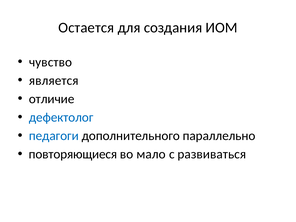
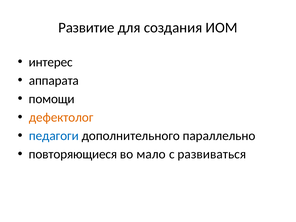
Остается: Остается -> Развитие
чувство: чувство -> интерес
является: является -> аппарата
отличие: отличие -> помощи
дефектолог colour: blue -> orange
